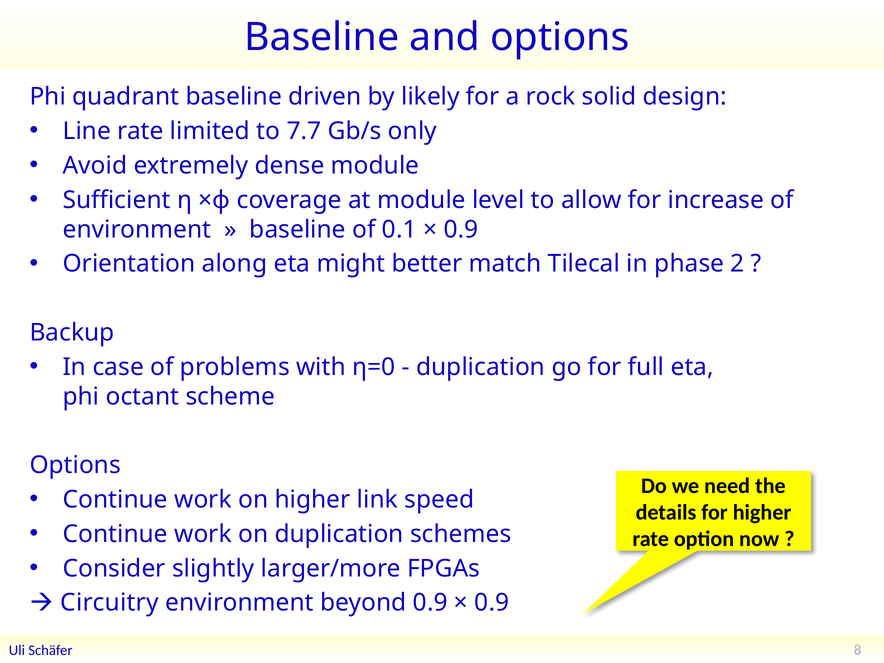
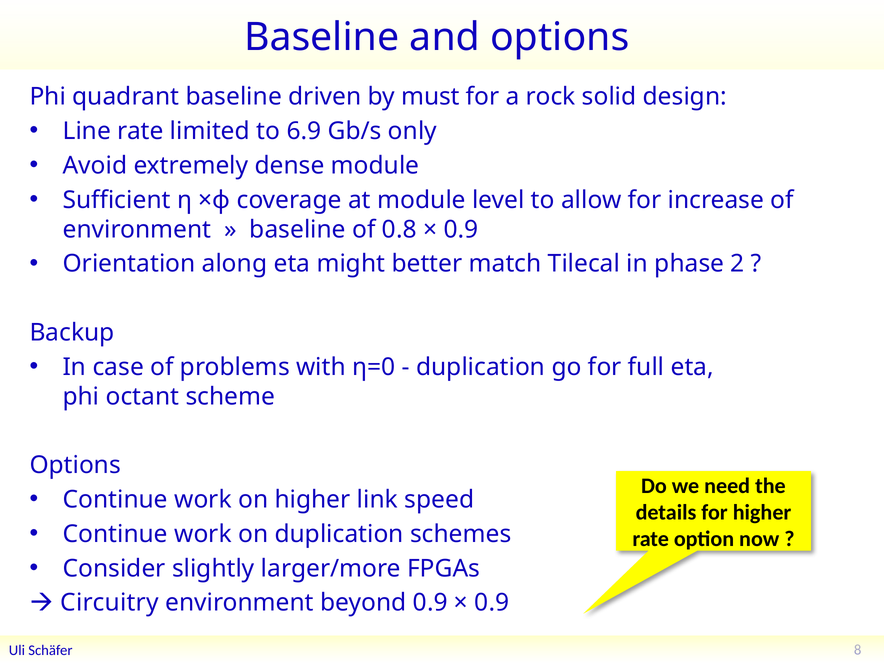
likely: likely -> must
7.7: 7.7 -> 6.9
0.1: 0.1 -> 0.8
